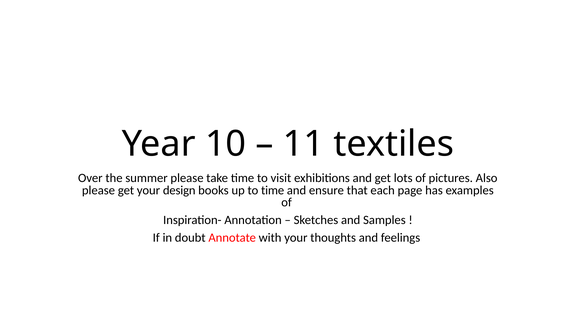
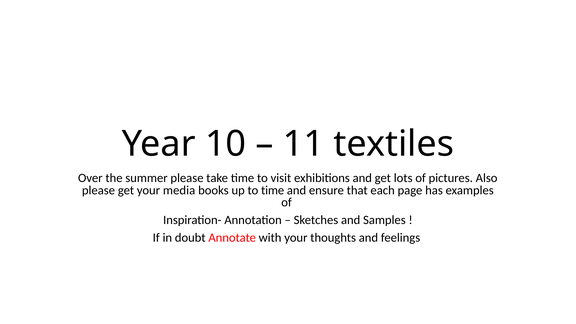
design: design -> media
